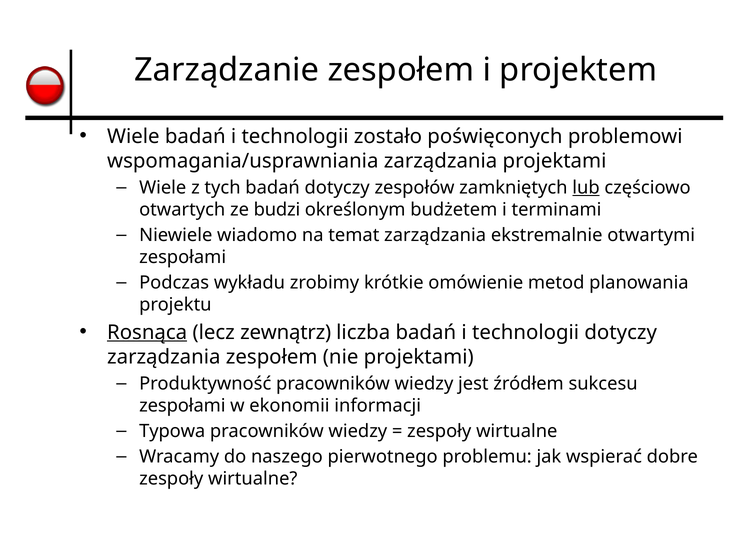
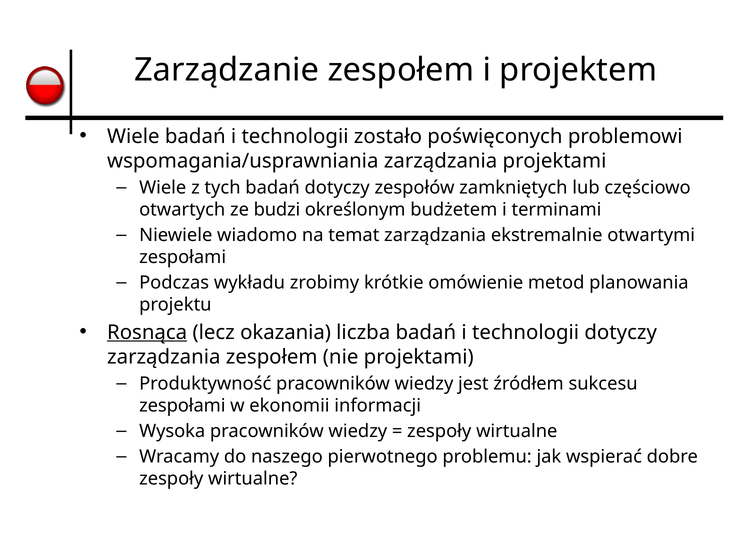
lub underline: present -> none
zewnątrz: zewnątrz -> okazania
Typowa: Typowa -> Wysoka
